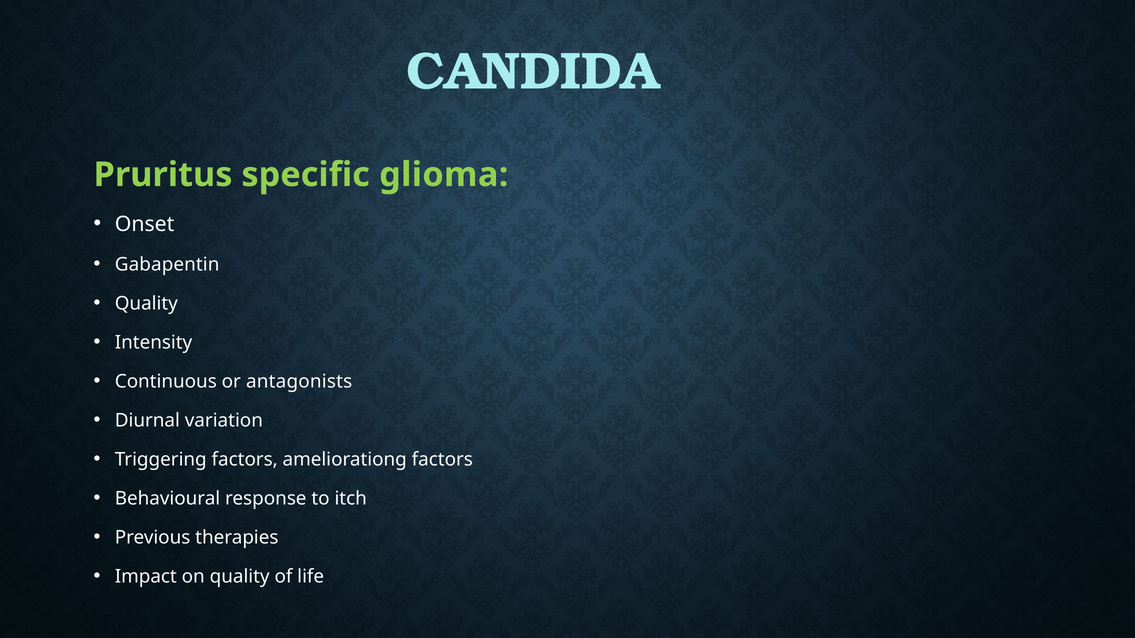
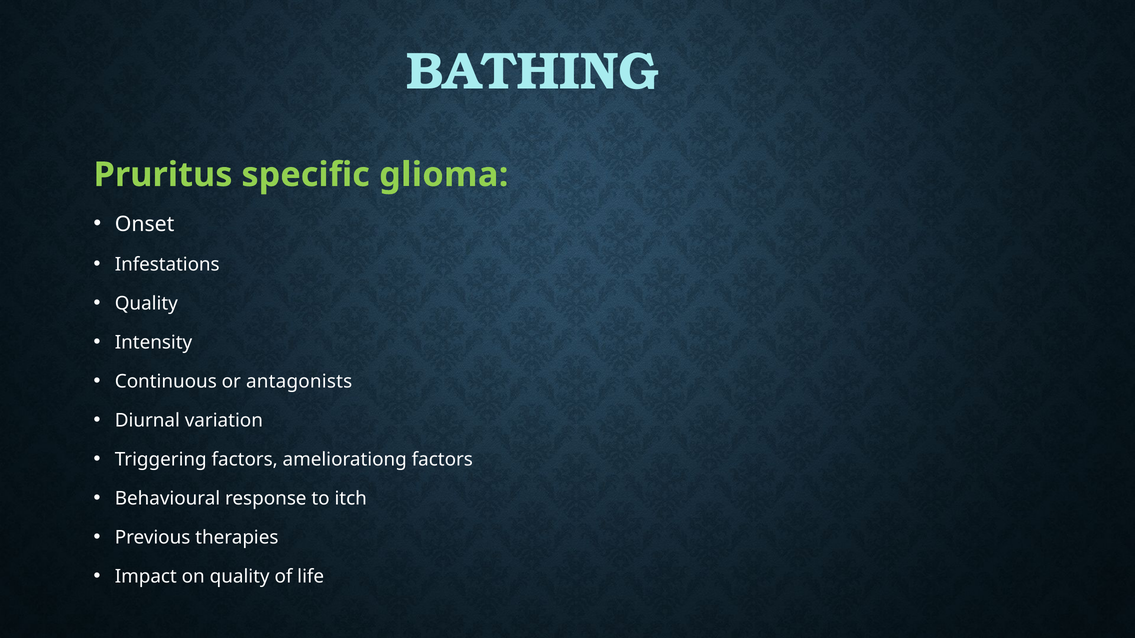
CANDIDA: CANDIDA -> BATHING
Gabapentin: Gabapentin -> Infestations
